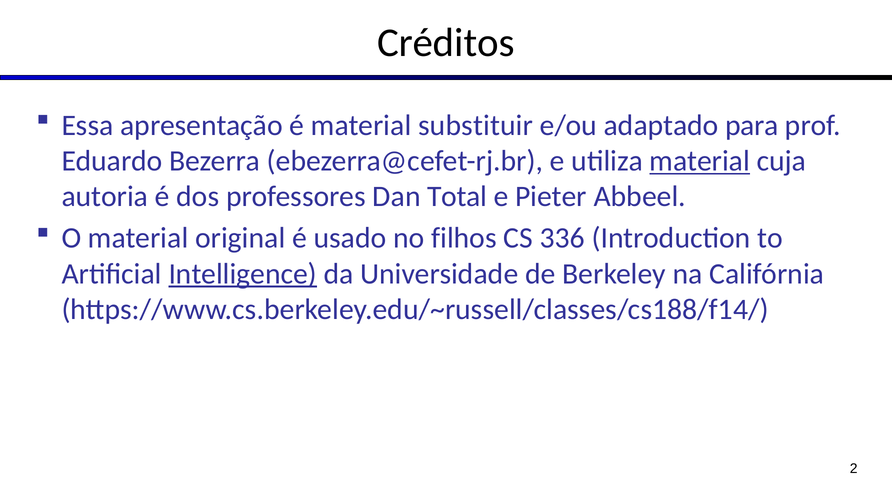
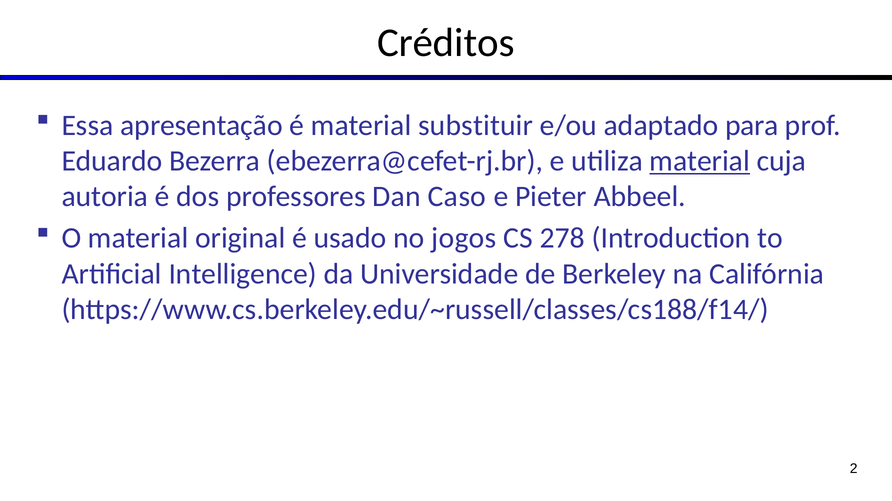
Total: Total -> Caso
filhos: filhos -> jogos
336: 336 -> 278
Intelligence underline: present -> none
